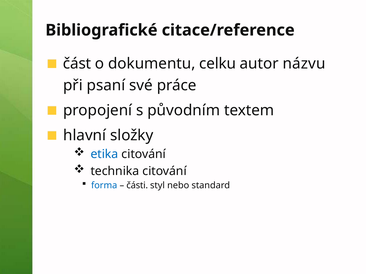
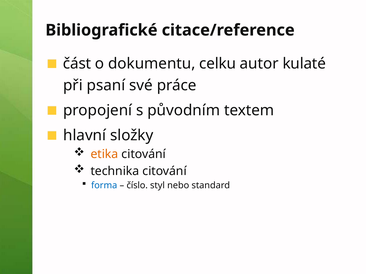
názvu: názvu -> kulaté
etika colour: blue -> orange
části: části -> číslo
